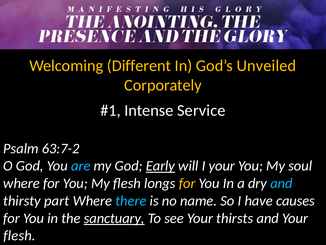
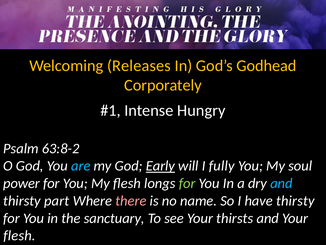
Different: Different -> Releases
Unveiled: Unveiled -> Godhead
Service: Service -> Hungry
63:7-2: 63:7-2 -> 63:8-2
I your: your -> fully
where at (21, 183): where -> power
for at (187, 183) colour: yellow -> light green
there colour: light blue -> pink
have causes: causes -> thirsty
sanctuary underline: present -> none
